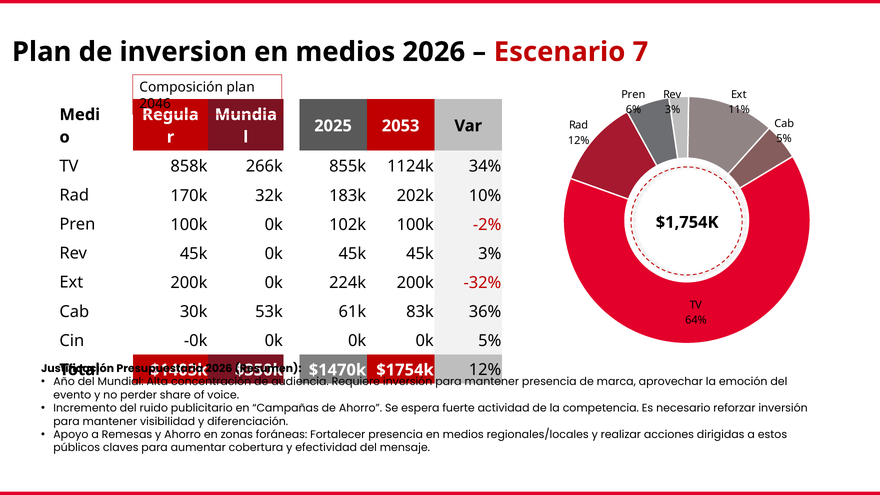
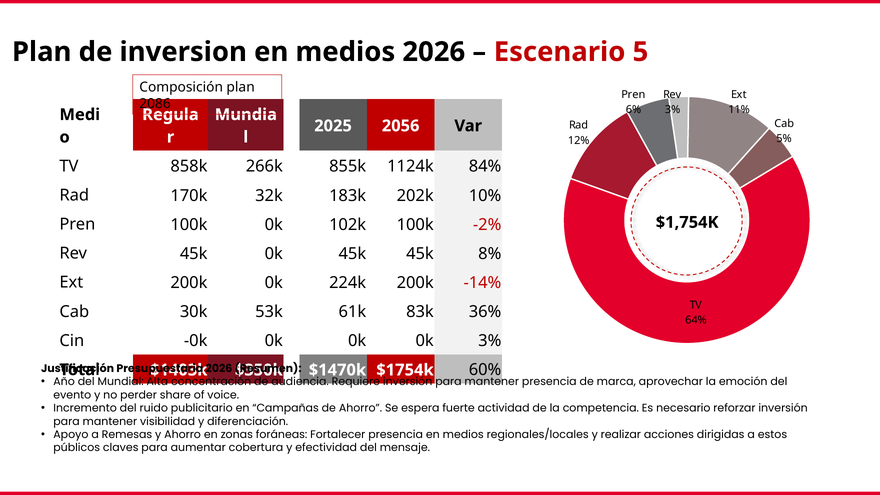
7: 7 -> 5
2046: 2046 -> 2086
2053: 2053 -> 2056
34%: 34% -> 84%
45k 3%: 3% -> 8%
-32%: -32% -> -14%
0k 5%: 5% -> 3%
$1754k 12%: 12% -> 60%
